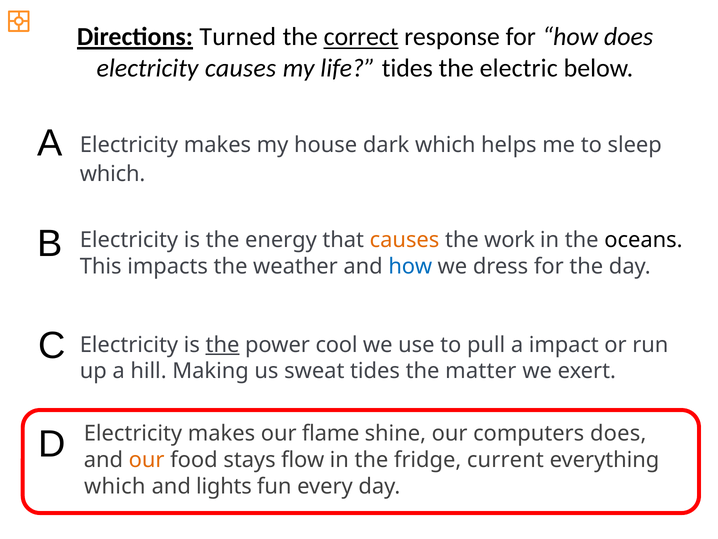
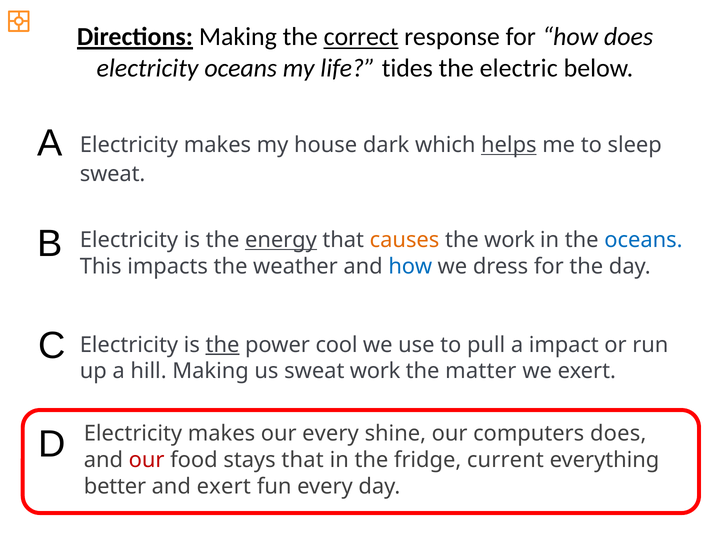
Directions Turned: Turned -> Making
electricity causes: causes -> oceans
helps underline: none -> present
which at (113, 174): which -> sweat
energy underline: none -> present
oceans at (643, 240) colour: black -> blue
sweat tides: tides -> work
our flame: flame -> every
our at (147, 460) colour: orange -> red
stays flow: flow -> that
which at (115, 486): which -> better
and lights: lights -> exert
